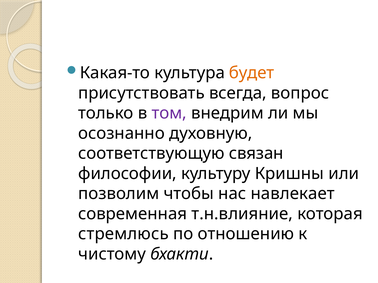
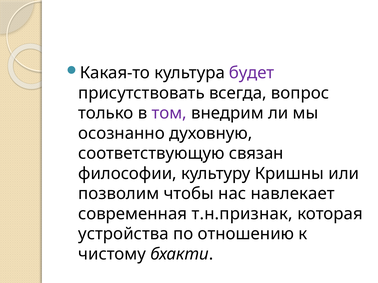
будет colour: orange -> purple
т.н.влияние: т.н.влияние -> т.н.признак
стремлюсь: стремлюсь -> устройства
